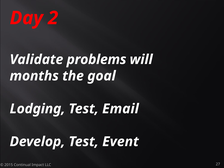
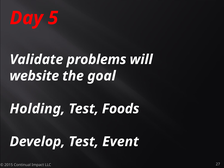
2: 2 -> 5
months: months -> website
Lodging: Lodging -> Holding
Email: Email -> Foods
